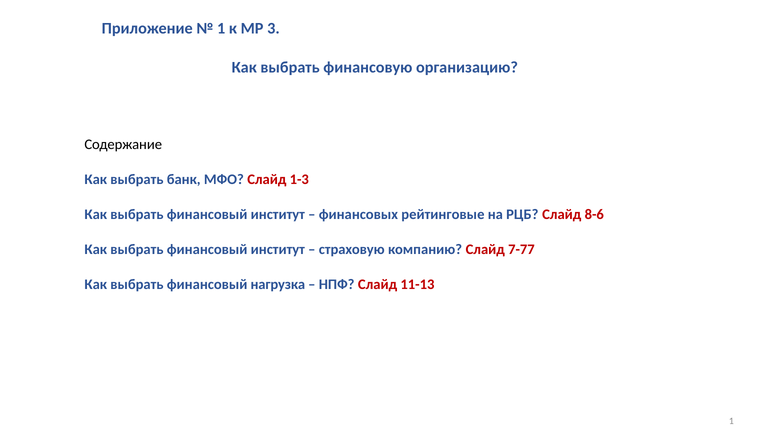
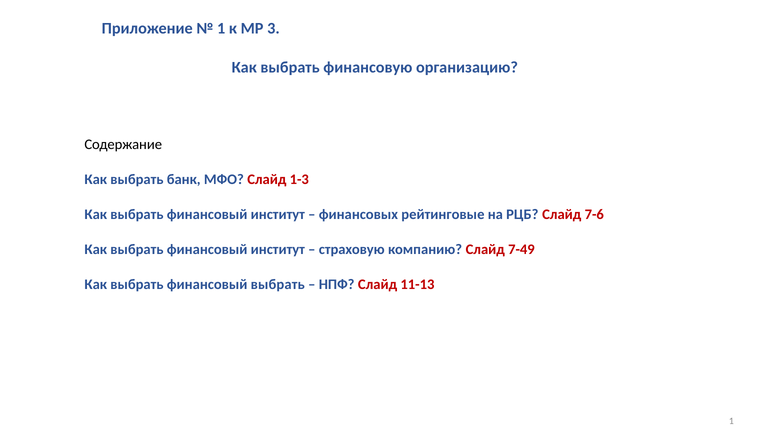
8-6: 8-6 -> 7-6
7-77: 7-77 -> 7-49
финансовый нагрузка: нагрузка -> выбрать
